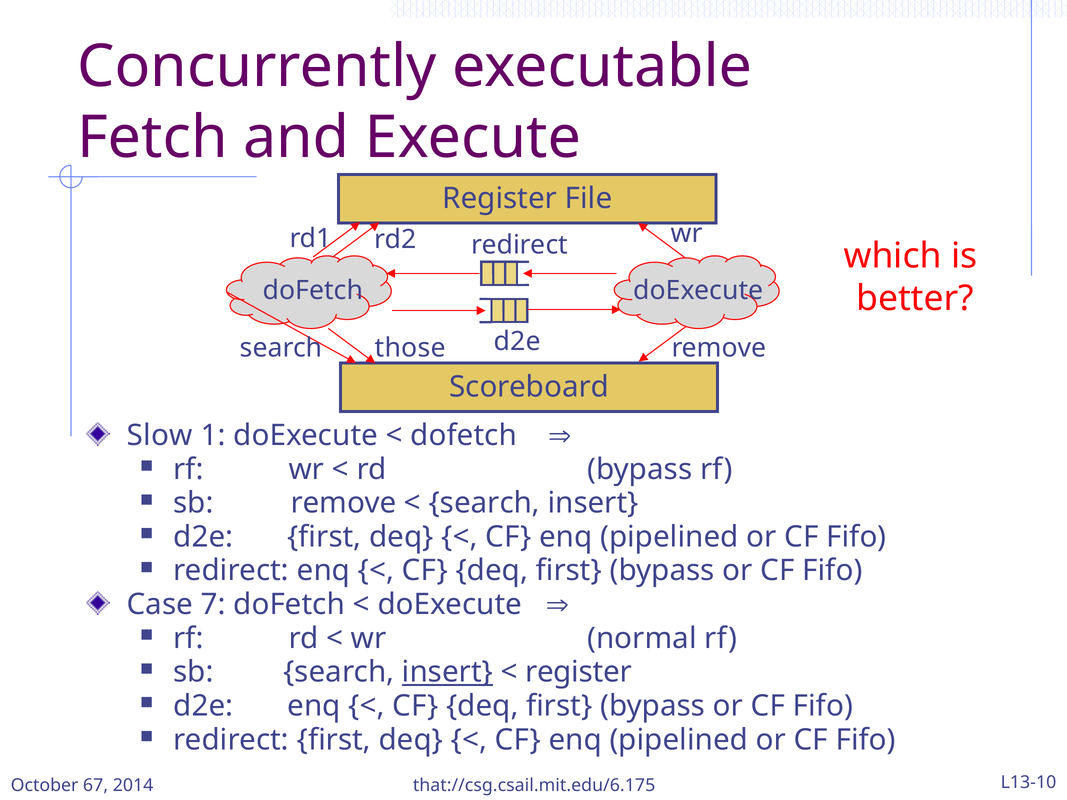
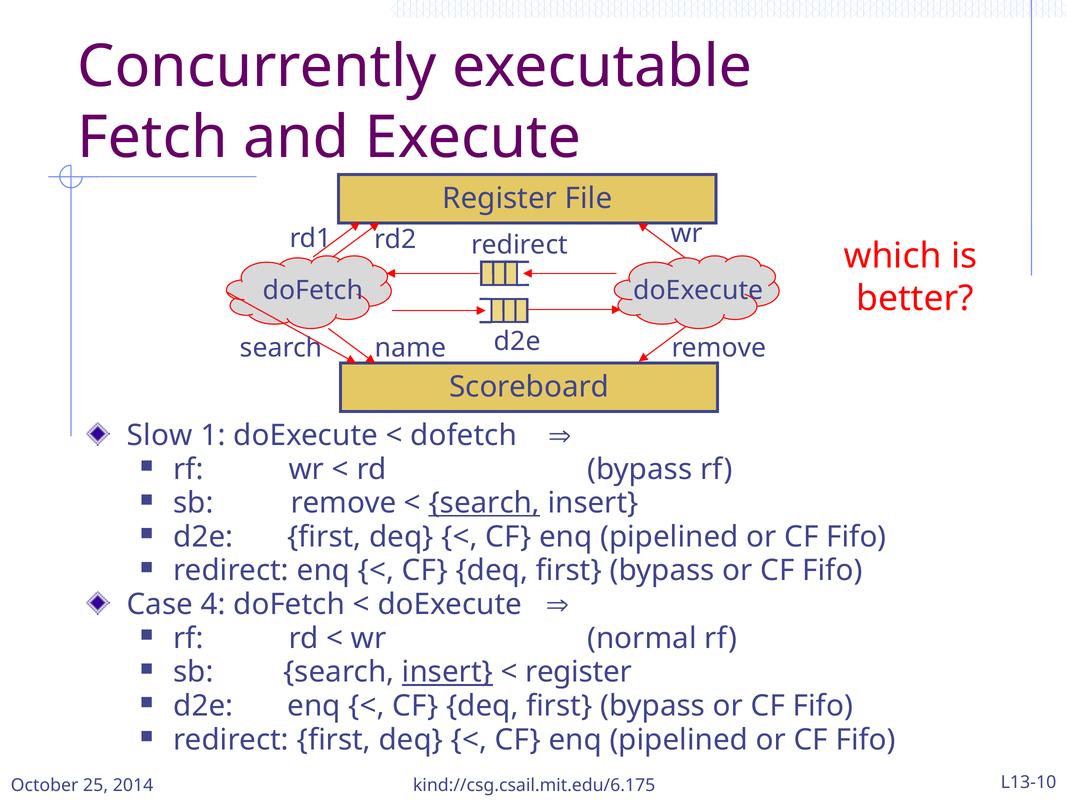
those: those -> name
search at (484, 503) underline: none -> present
7: 7 -> 4
67: 67 -> 25
that://csg.csail.mit.edu/6.175: that://csg.csail.mit.edu/6.175 -> kind://csg.csail.mit.edu/6.175
